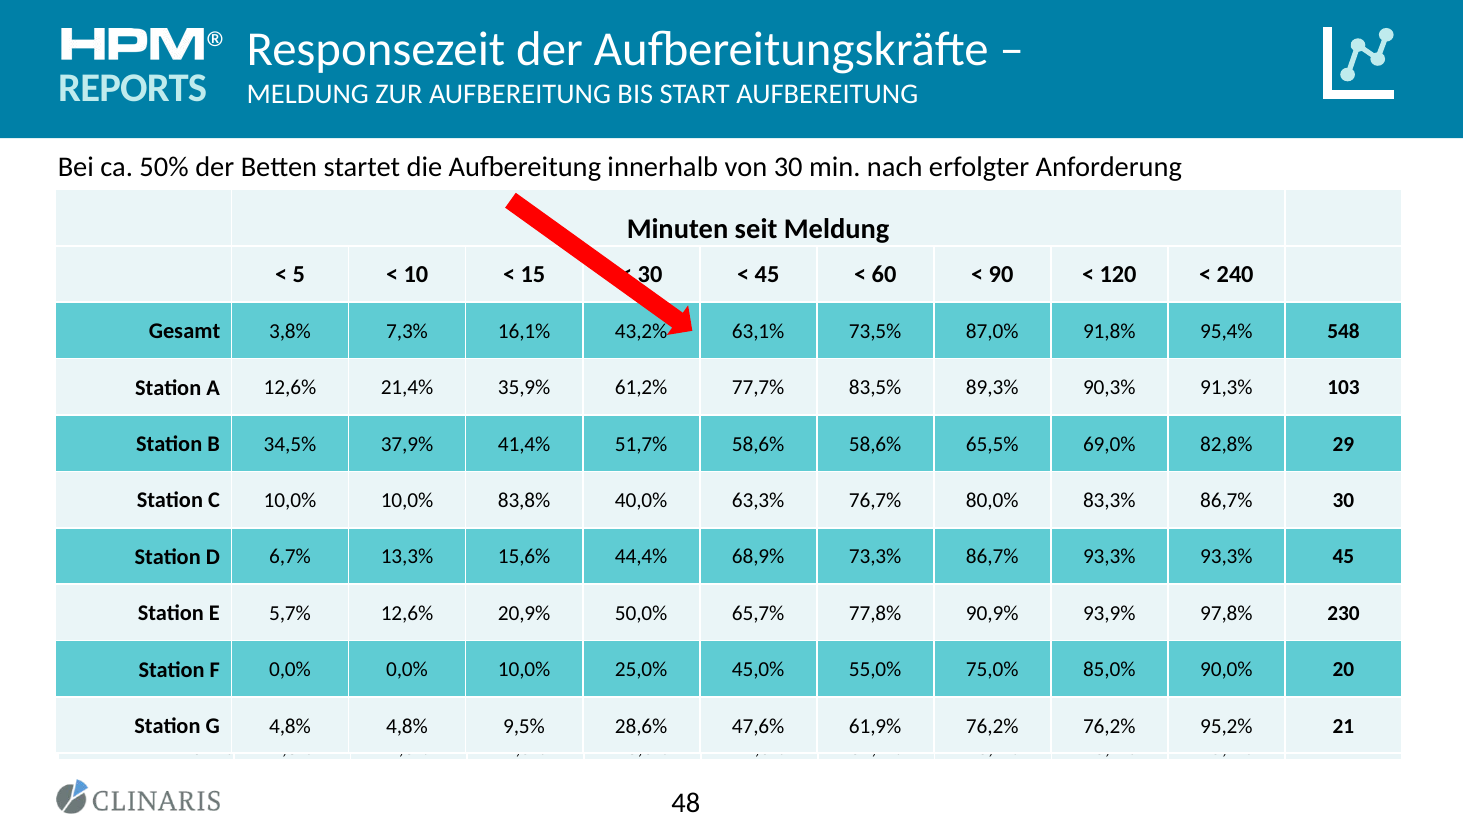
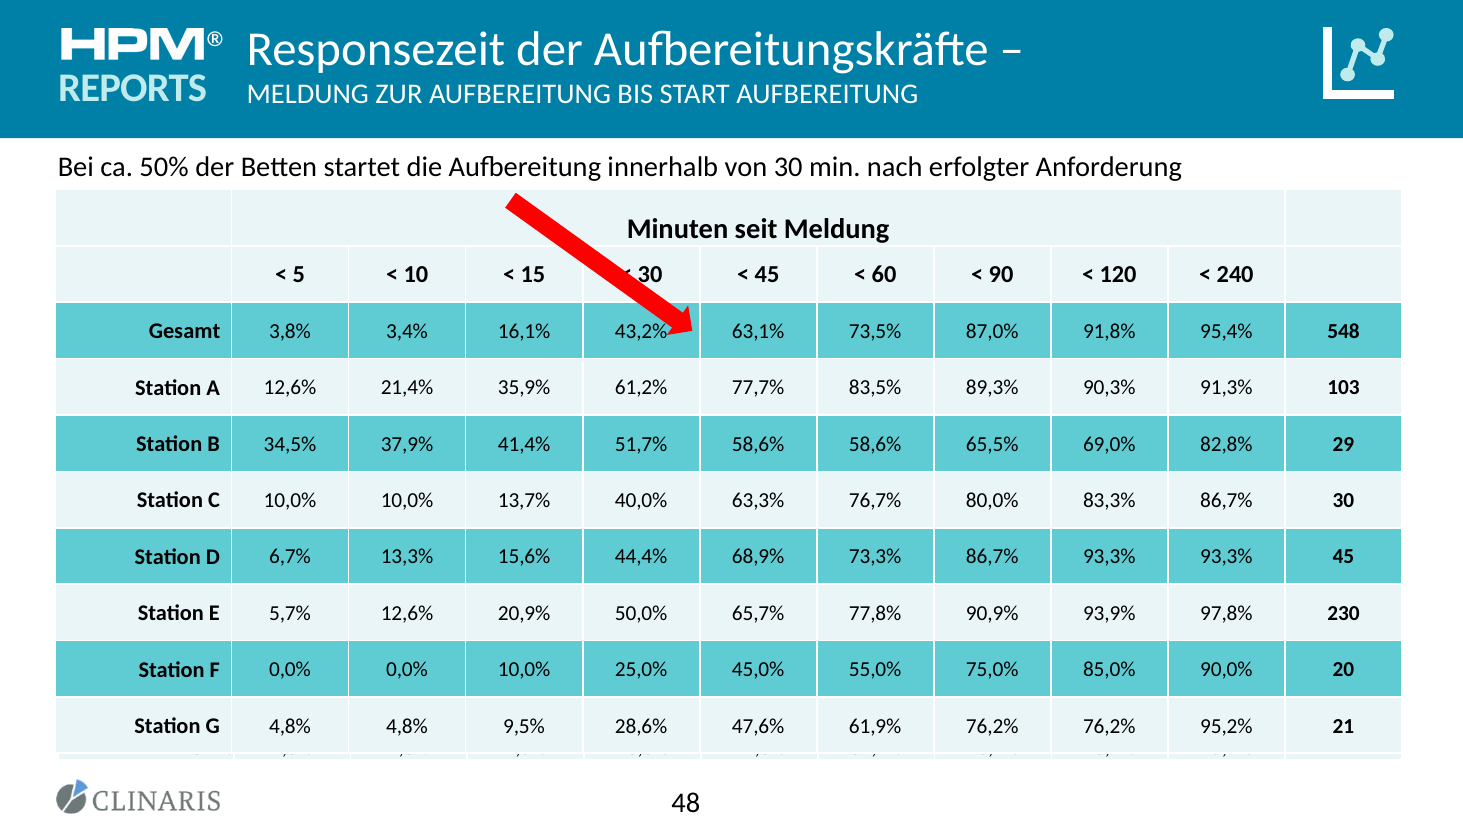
7,3%: 7,3% -> 3,4%
83,8%: 83,8% -> 13,7%
